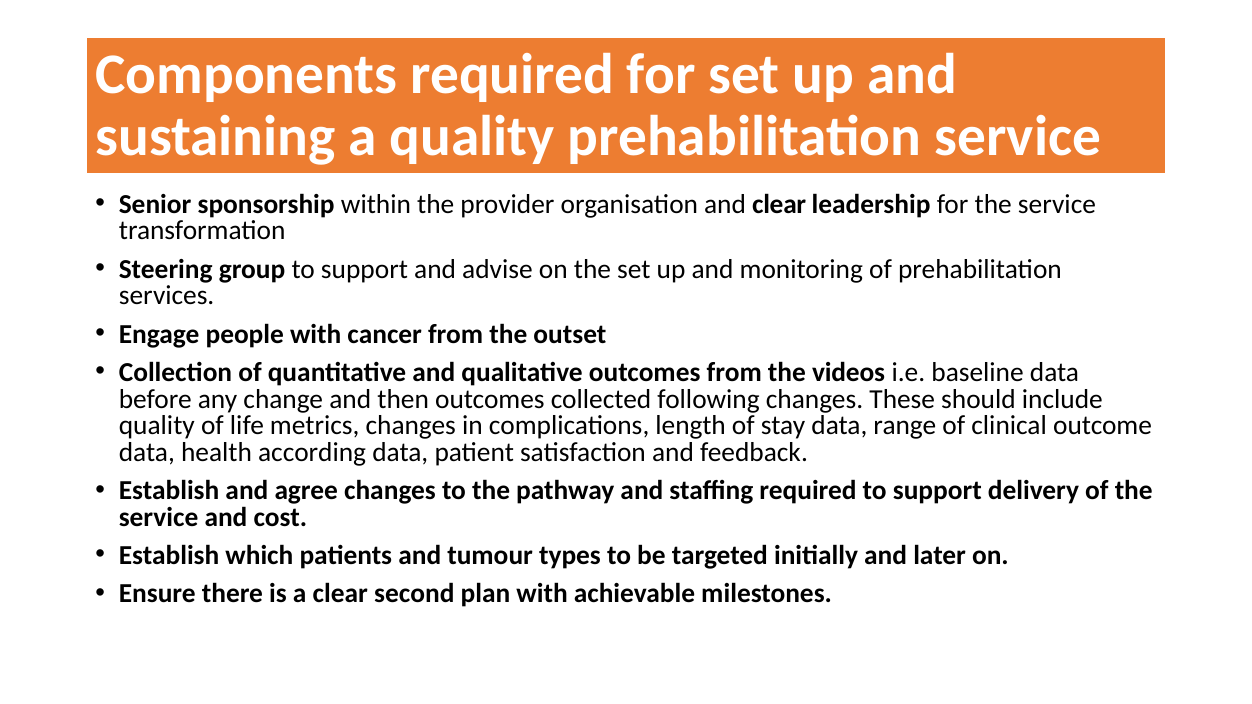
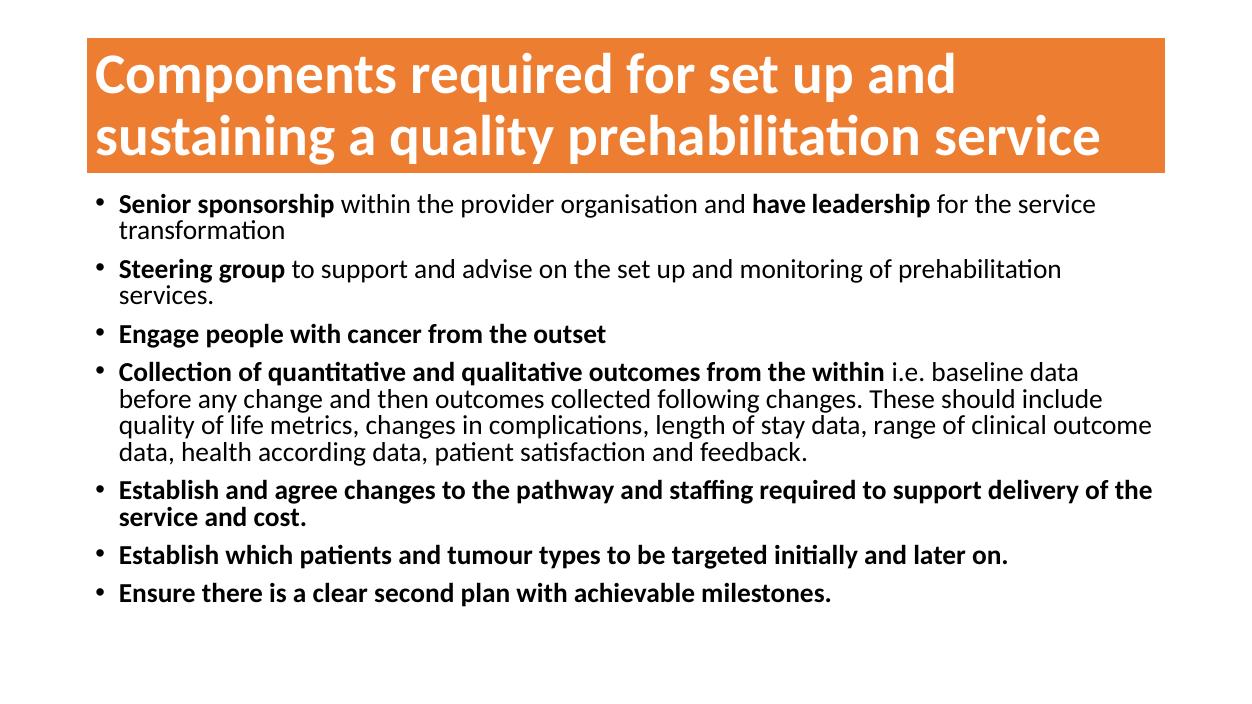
and clear: clear -> have
the videos: videos -> within
